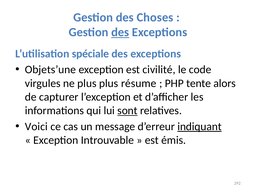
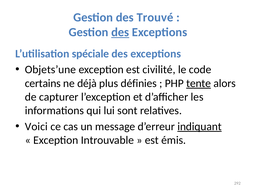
Choses: Choses -> Trouvé
virgules: virgules -> certains
ne plus: plus -> déjà
résume: résume -> définies
tente underline: none -> present
sont underline: present -> none
